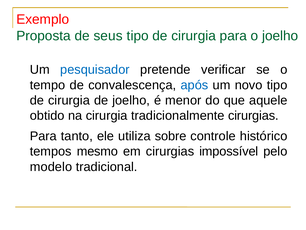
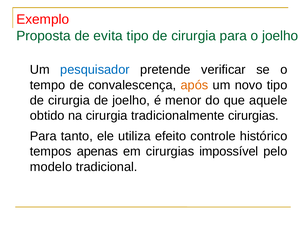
seus: seus -> evita
após colour: blue -> orange
sobre: sobre -> efeito
mesmo: mesmo -> apenas
